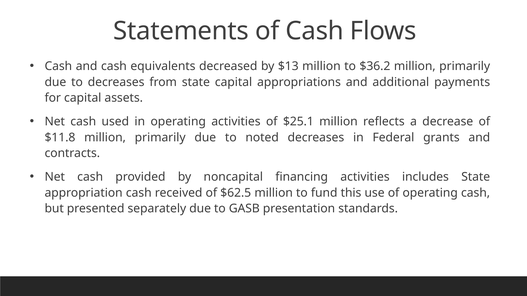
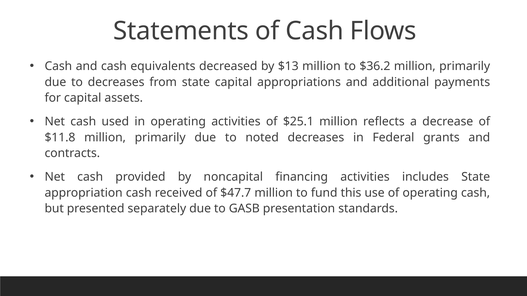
$62.5: $62.5 -> $47.7
